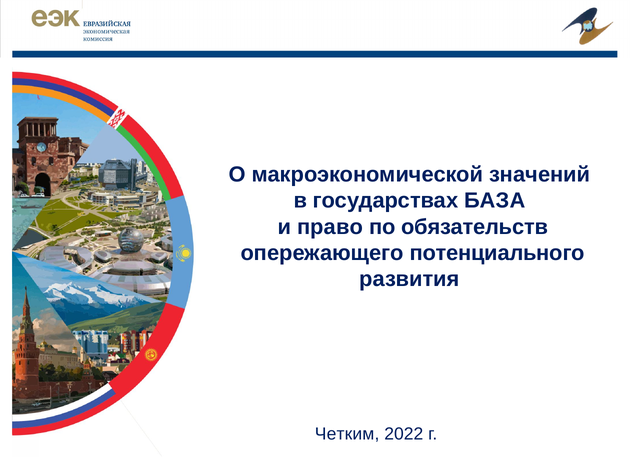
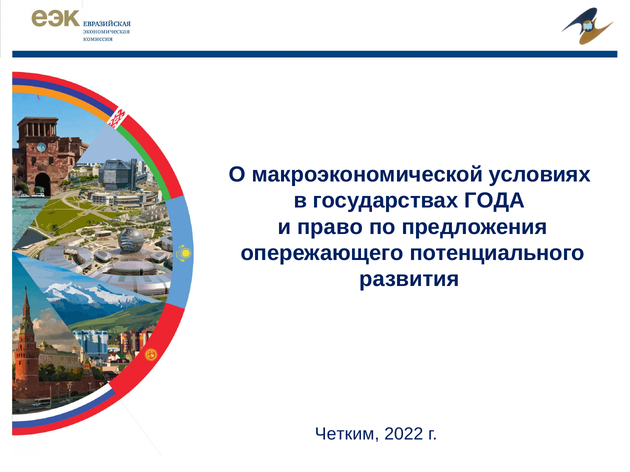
значений: значений -> условиях
БАЗА: БАЗА -> ГОДА
обязательств: обязательств -> предложения
